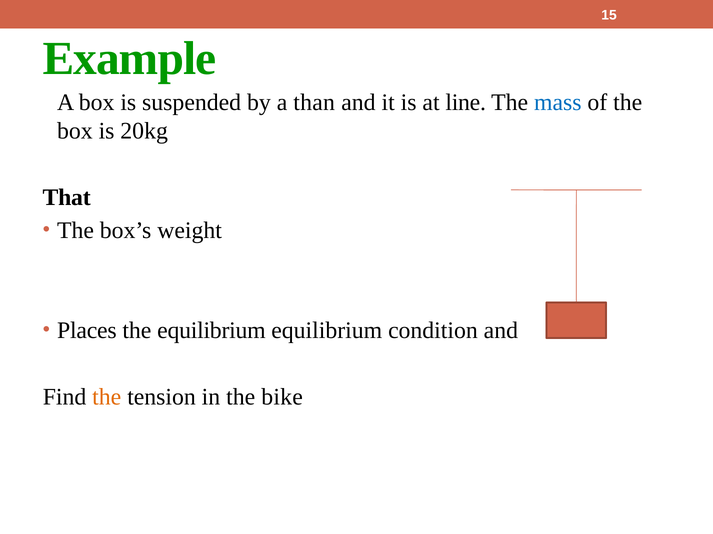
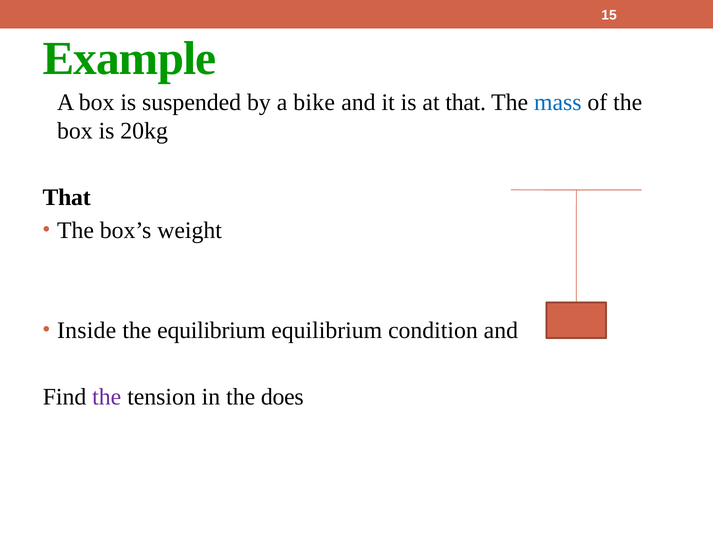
than: than -> bike
at line: line -> that
Places: Places -> Inside
the at (107, 397) colour: orange -> purple
bike: bike -> does
